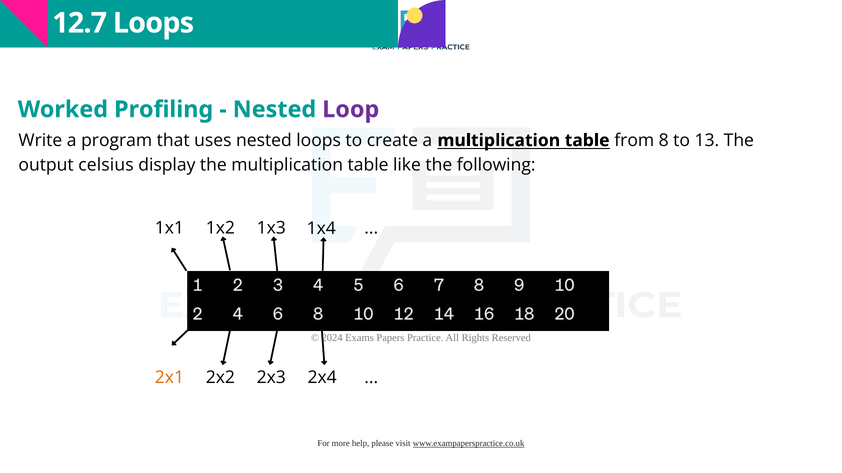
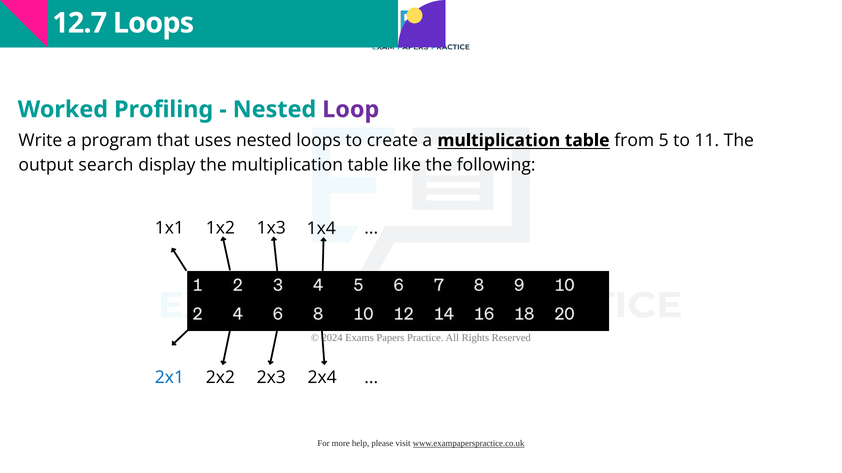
8: 8 -> 5
13: 13 -> 11
celsius: celsius -> search
2x1 colour: orange -> blue
